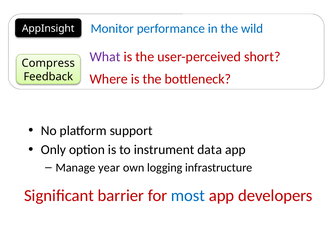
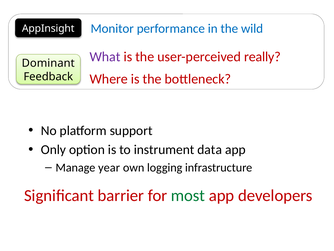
short: short -> really
Compress: Compress -> Dominant
most colour: blue -> green
